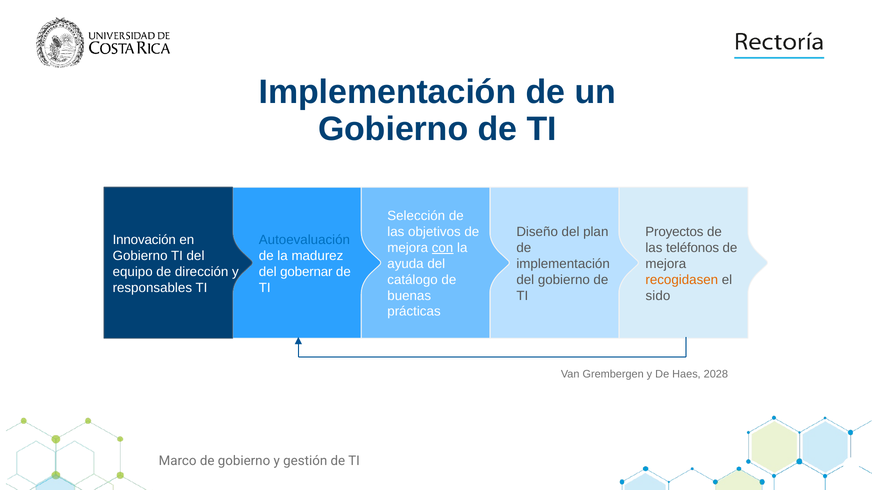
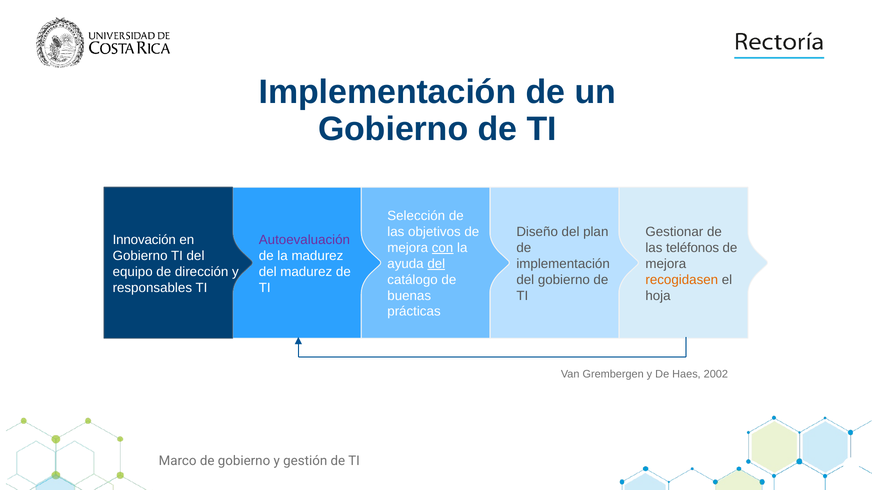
Proyectos: Proyectos -> Gestionar
Autoevaluación colour: blue -> purple
del at (436, 264) underline: none -> present
del gobernar: gobernar -> madurez
sido: sido -> hoja
2028: 2028 -> 2002
